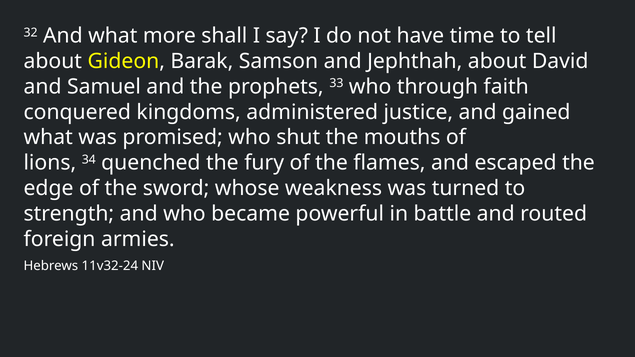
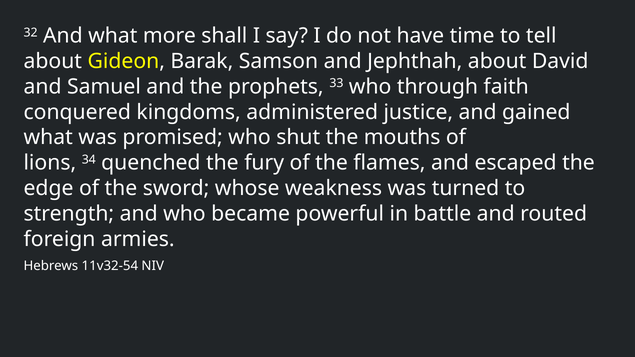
11v32-24: 11v32-24 -> 11v32-54
